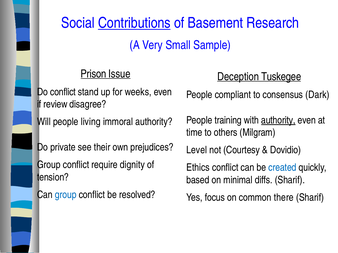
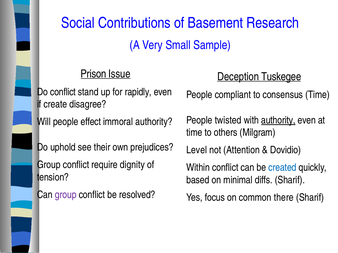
Contributions underline: present -> none
weeks: weeks -> rapidly
consensus Dark: Dark -> Time
review: review -> create
training: training -> twisted
living: living -> effect
private: private -> uphold
Courtesy: Courtesy -> Attention
Ethics: Ethics -> Within
group at (66, 195) colour: blue -> purple
